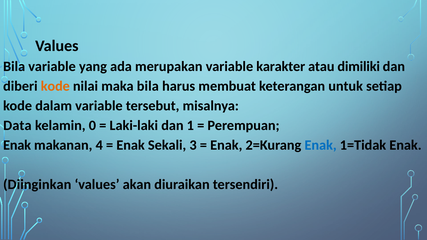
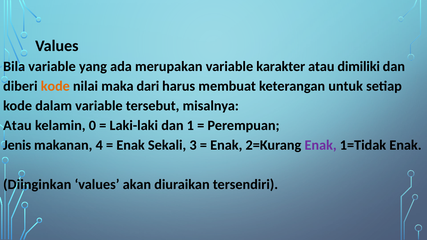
maka bila: bila -> dari
Data at (17, 126): Data -> Atau
Enak at (17, 145): Enak -> Jenis
Enak at (321, 145) colour: blue -> purple
